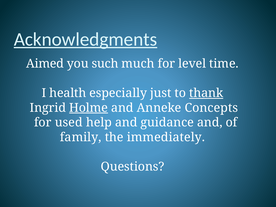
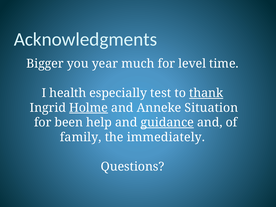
Acknowledgments underline: present -> none
Aimed: Aimed -> Bigger
such: such -> year
just: just -> test
Concepts: Concepts -> Situation
used: used -> been
guidance underline: none -> present
